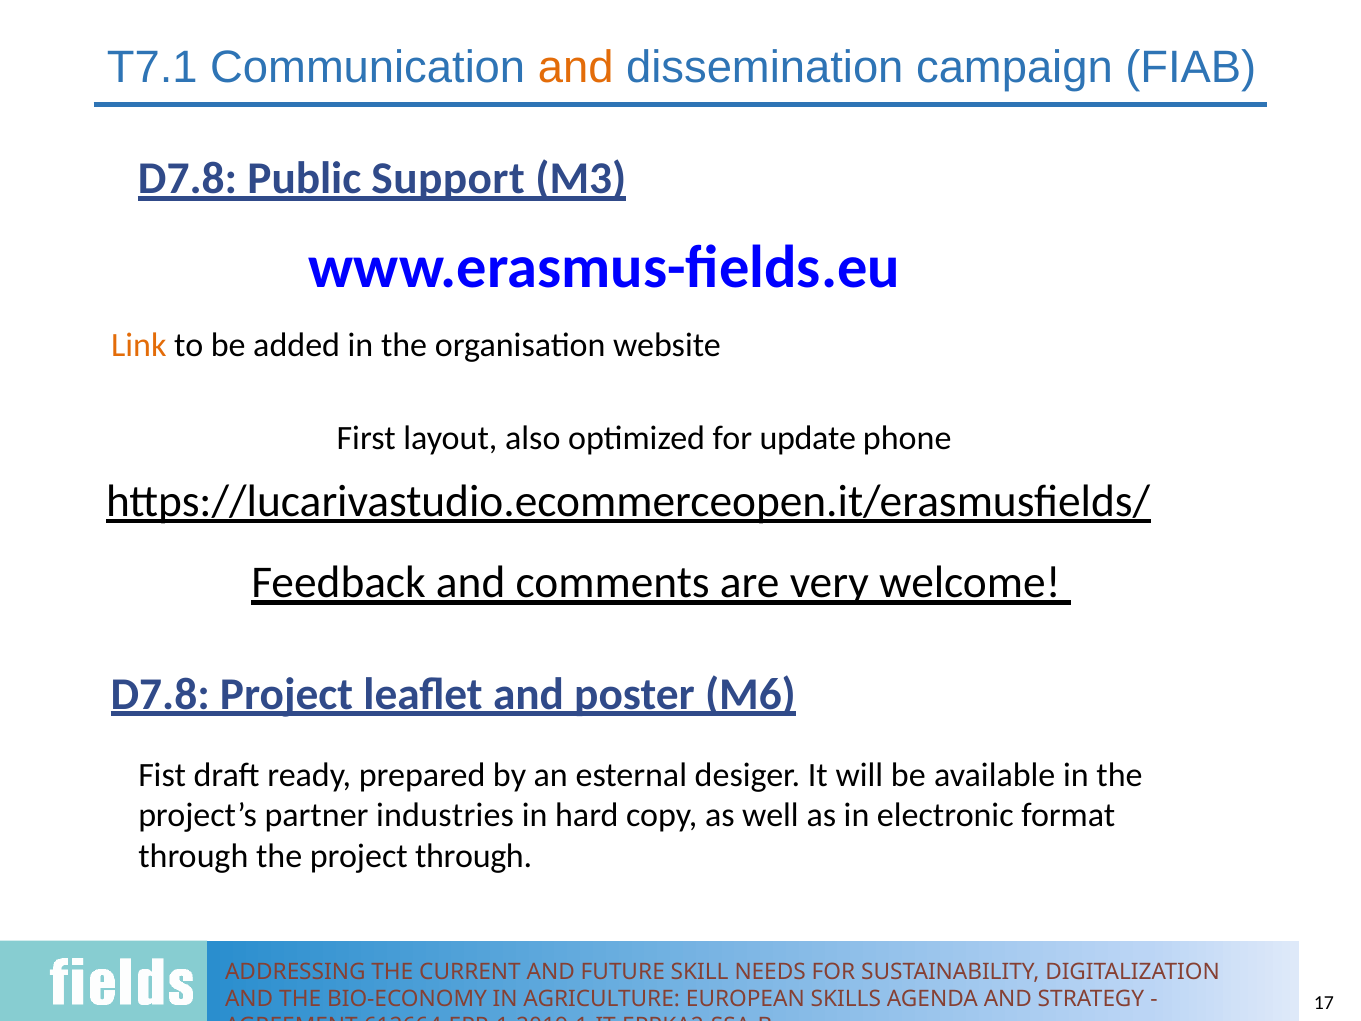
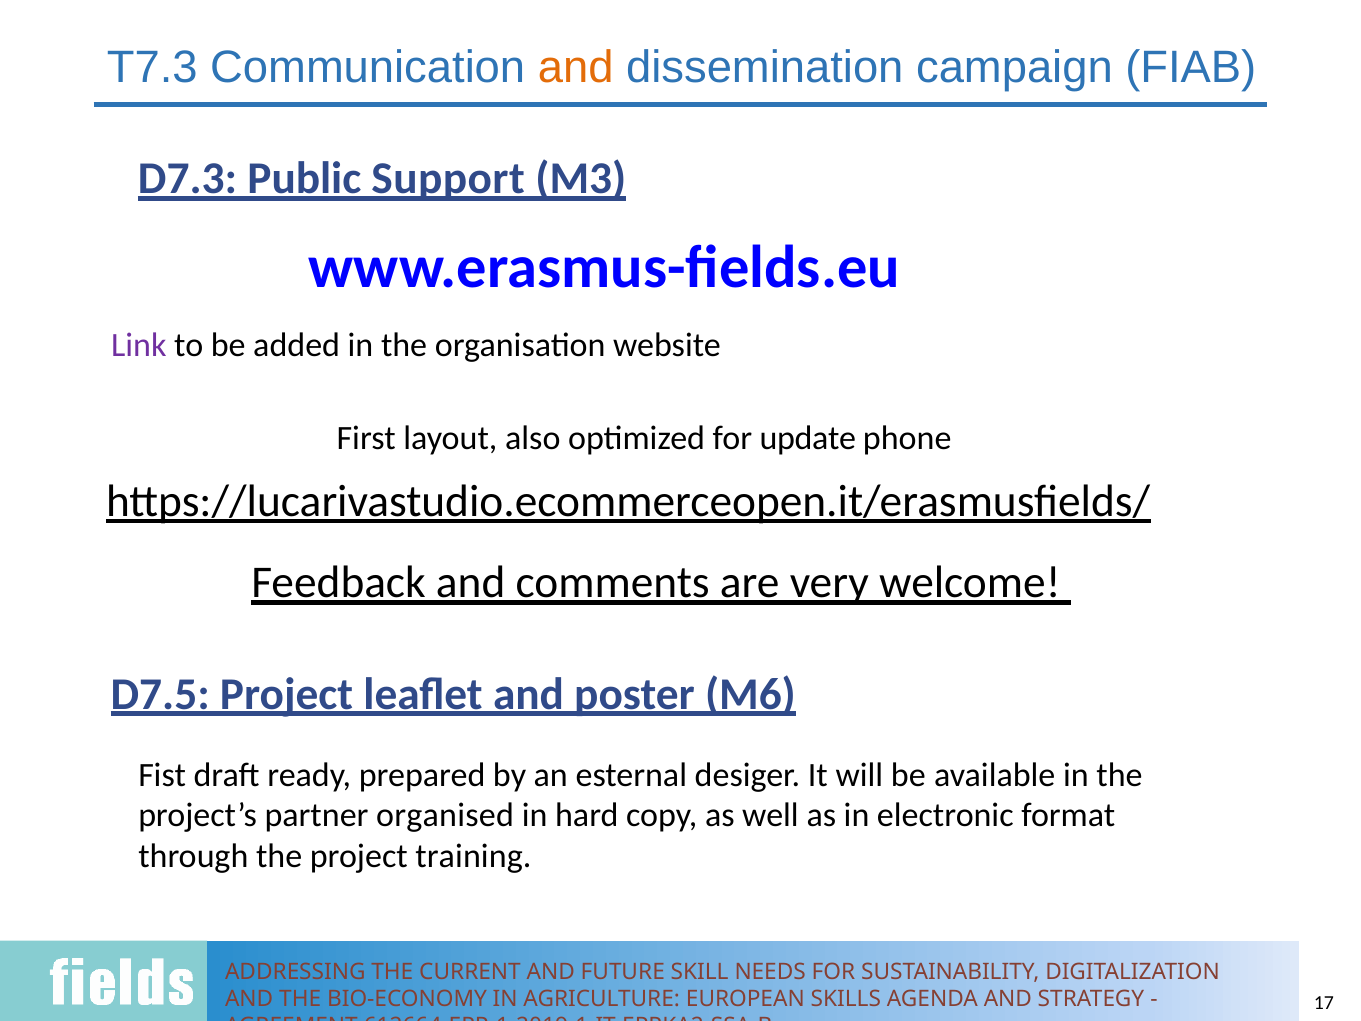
T7.1: T7.1 -> T7.3
D7.8 at (188, 179): D7.8 -> D7.3
Link colour: orange -> purple
D7.8 at (160, 694): D7.8 -> D7.5
industries: industries -> organised
project through: through -> training
